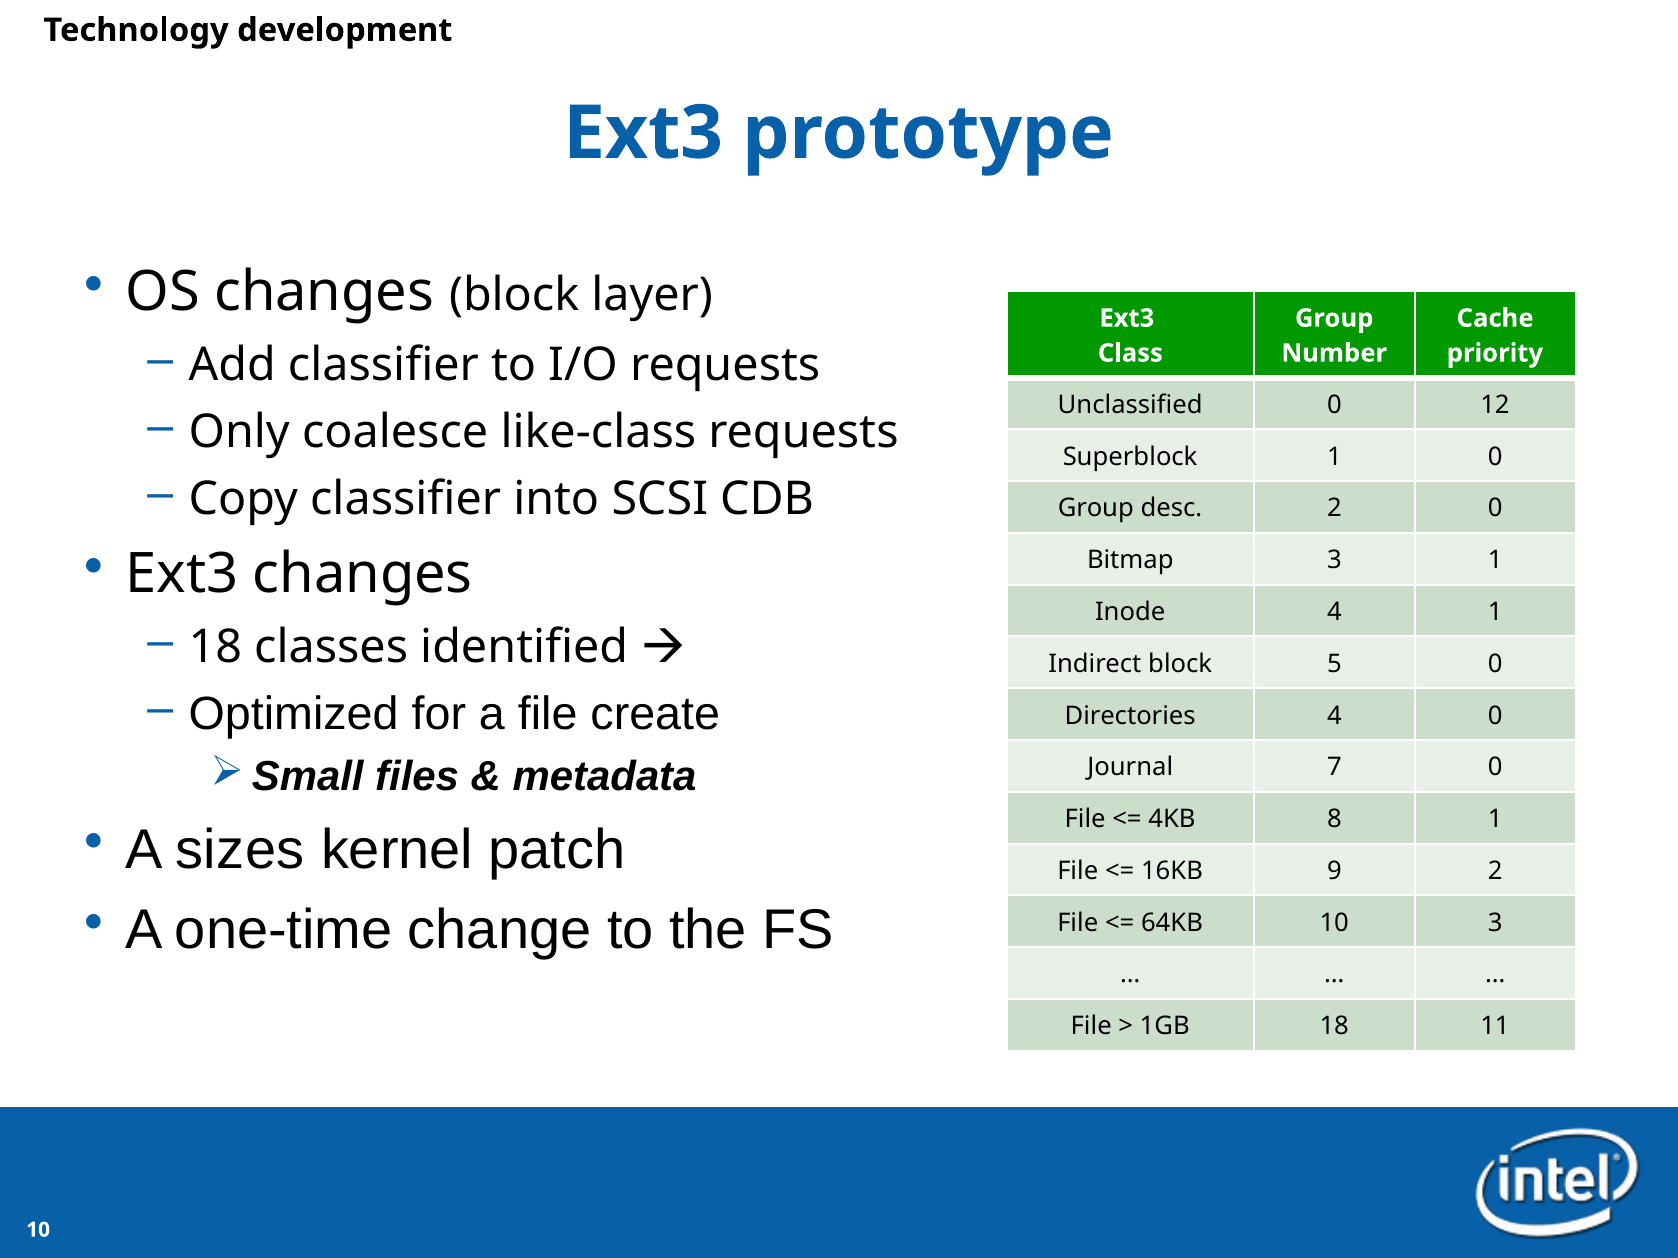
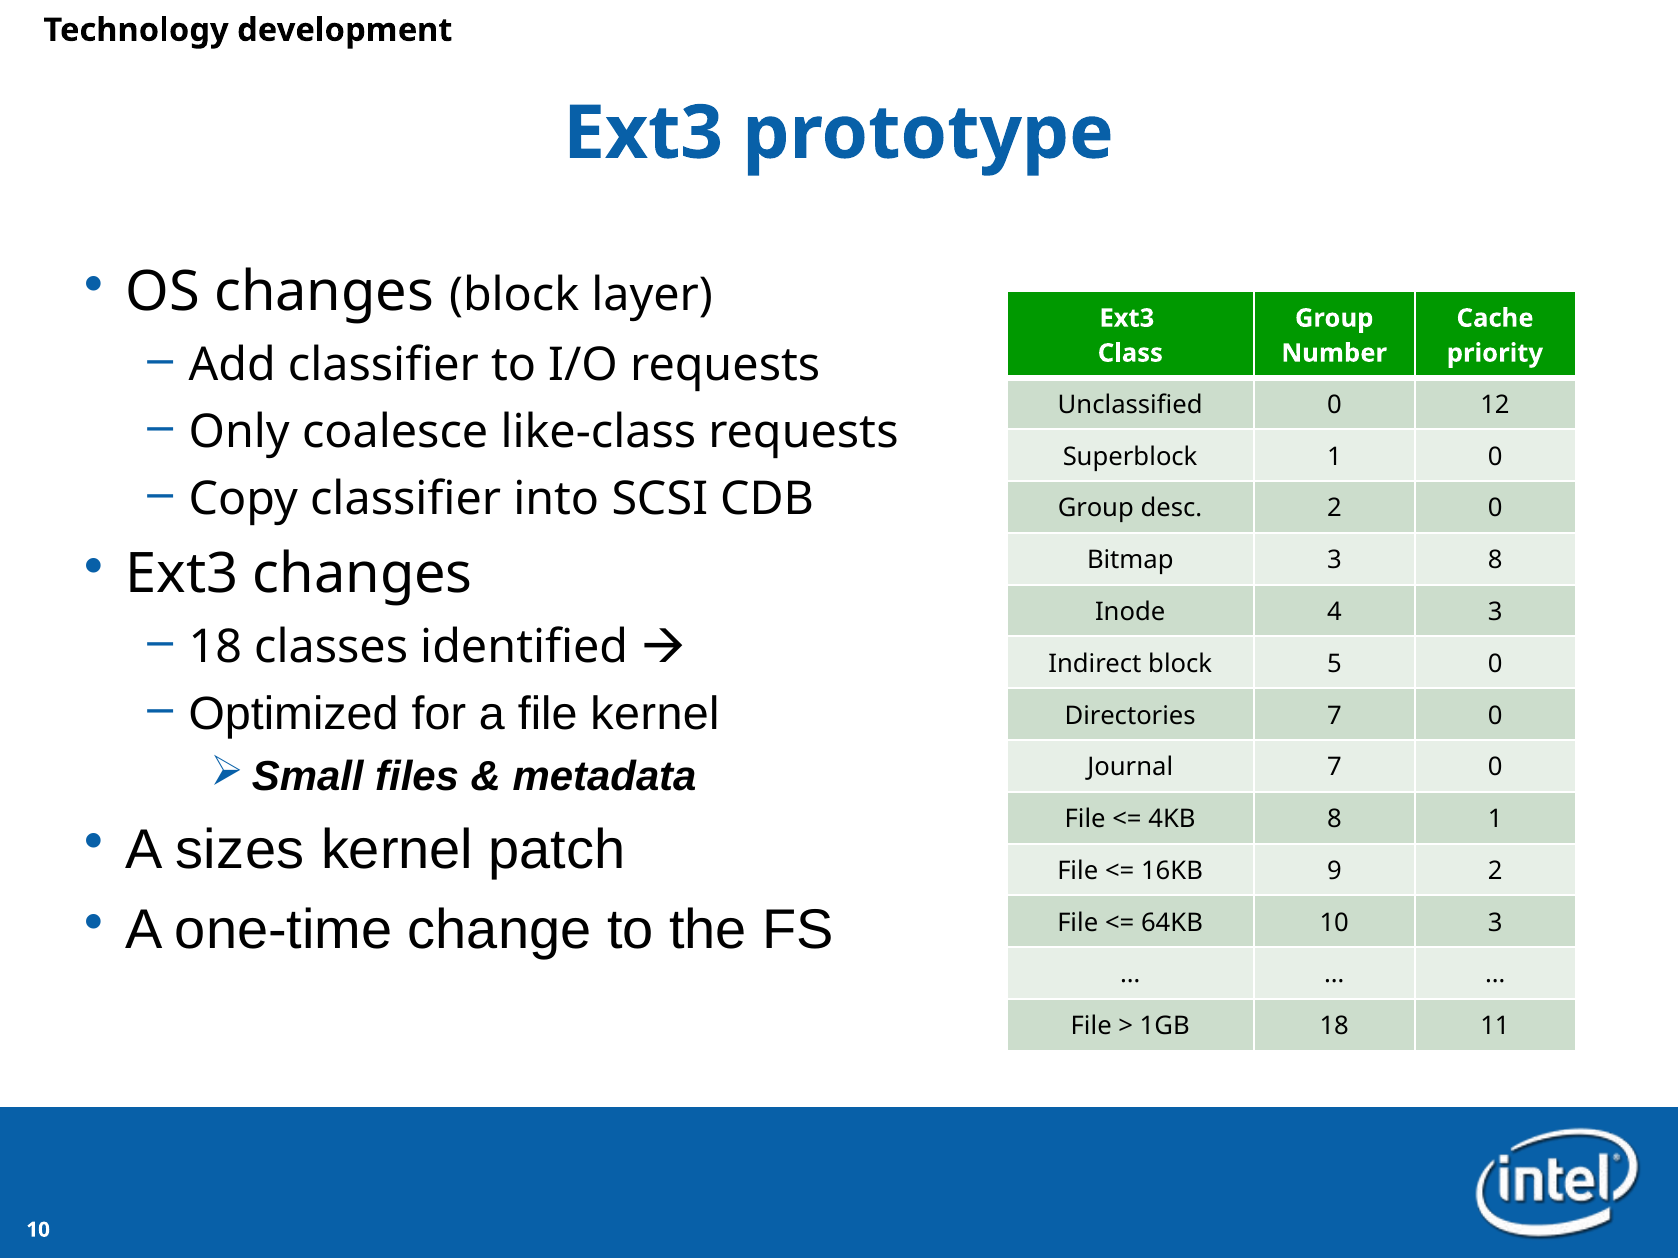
3 1: 1 -> 8
4 1: 1 -> 3
file create: create -> kernel
Directories 4: 4 -> 7
